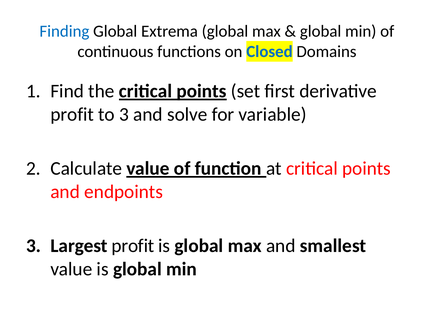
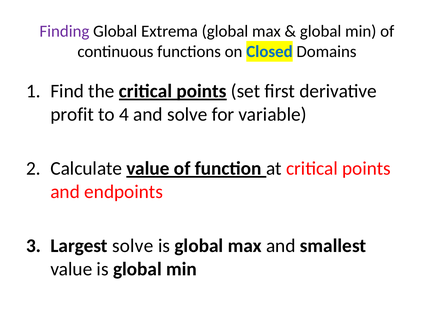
Finding colour: blue -> purple
to 3: 3 -> 4
Largest profit: profit -> solve
